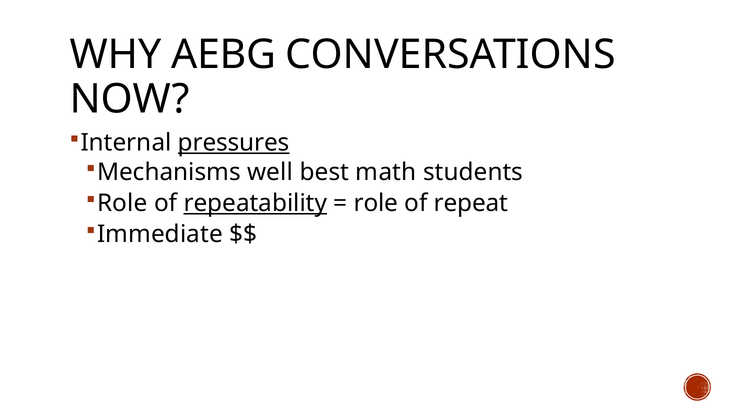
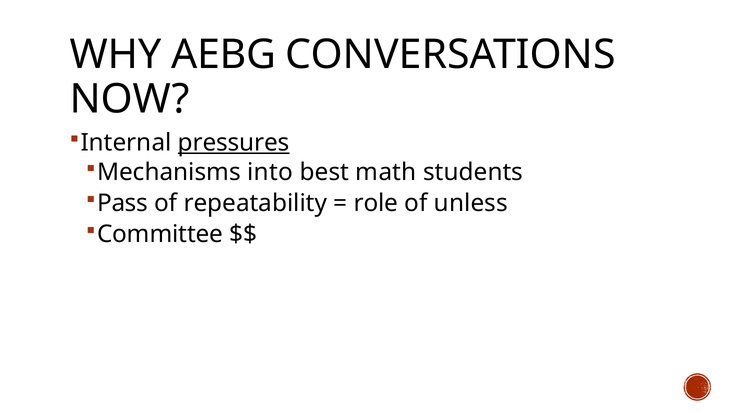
well: well -> into
Role at (122, 203): Role -> Pass
repeatability underline: present -> none
repeat: repeat -> unless
Immediate: Immediate -> Committee
